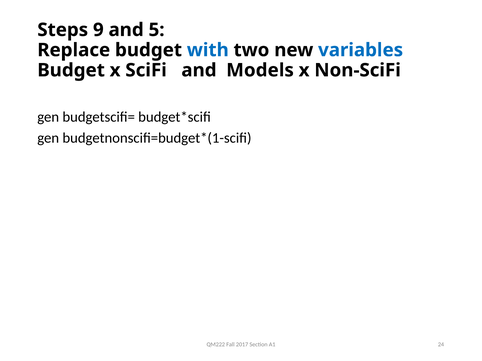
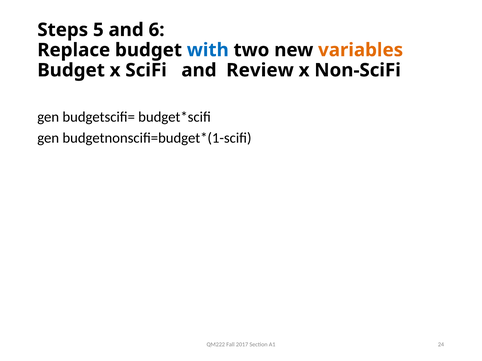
9: 9 -> 5
5: 5 -> 6
variables colour: blue -> orange
Models: Models -> Review
